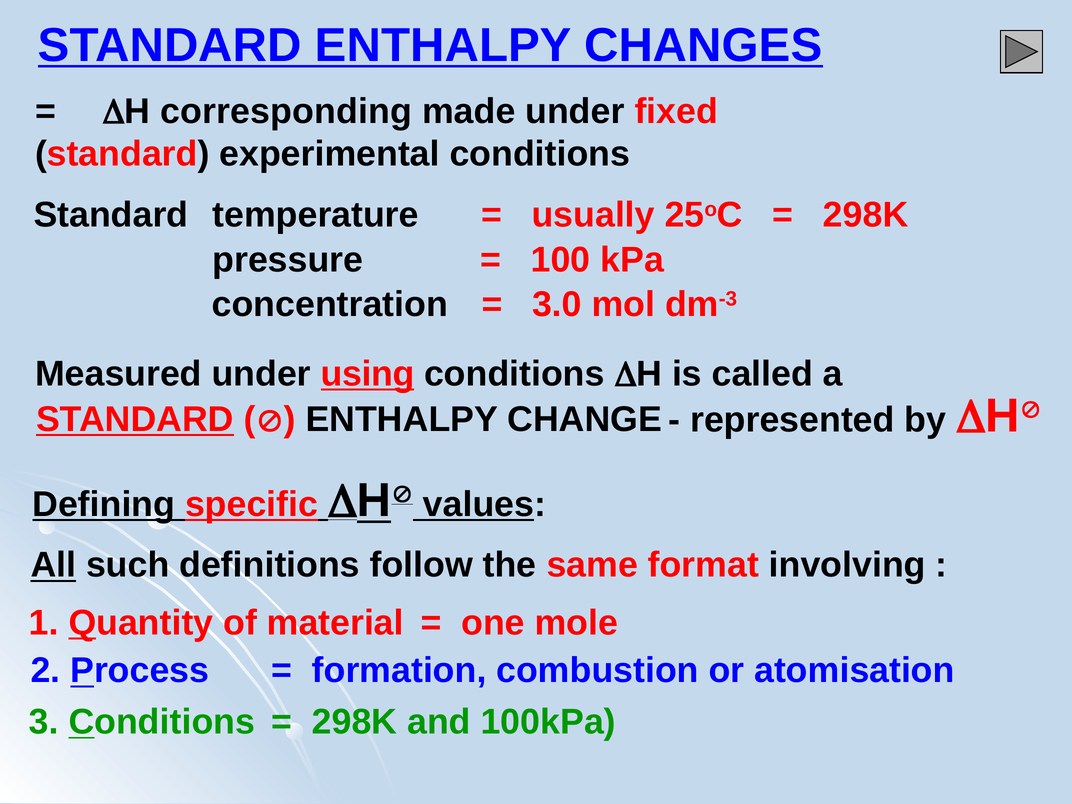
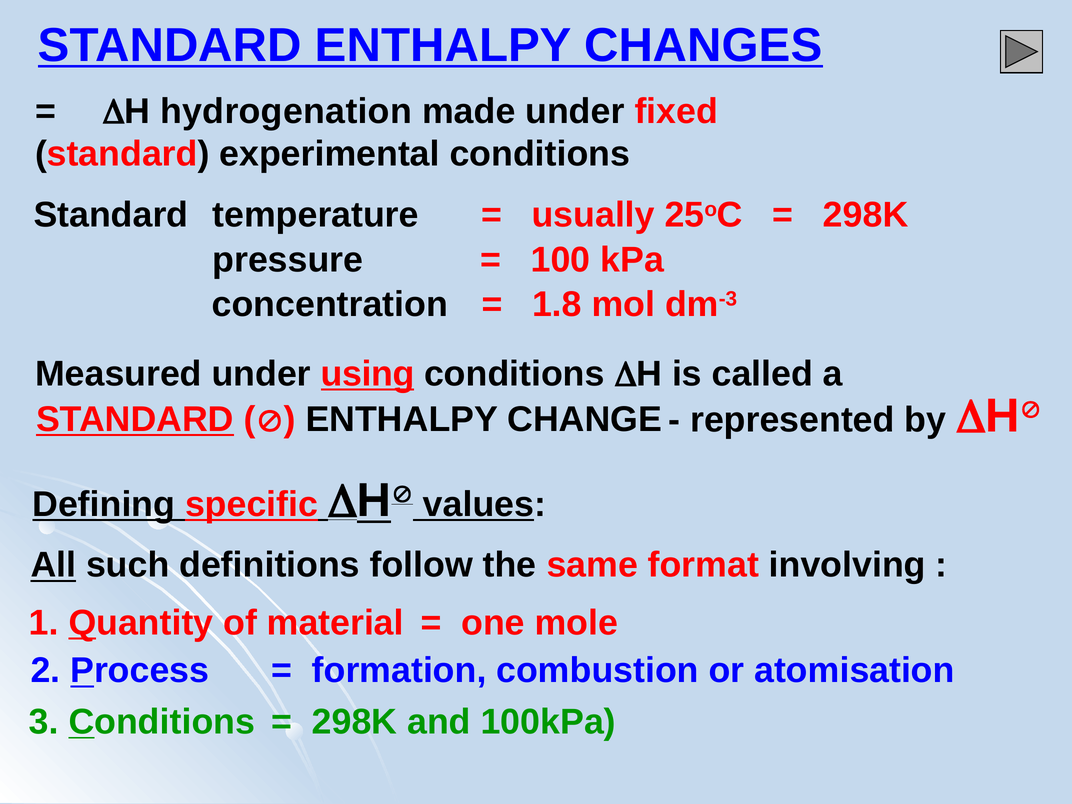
corresponding: corresponding -> hydrogenation
3.0: 3.0 -> 1.8
